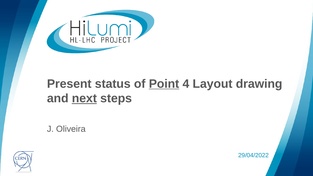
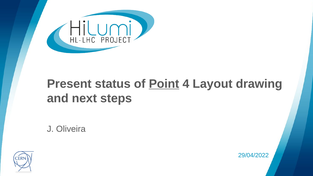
next underline: present -> none
